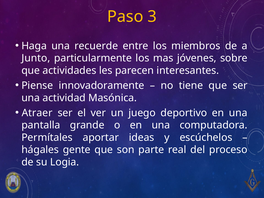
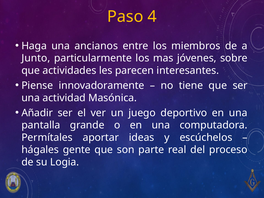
3: 3 -> 4
recuerde: recuerde -> ancianos
Atraer: Atraer -> Añadir
